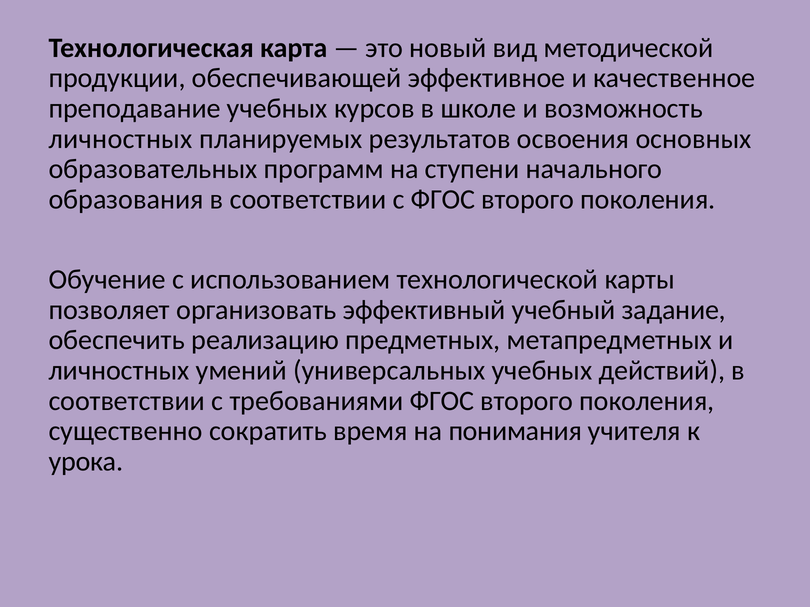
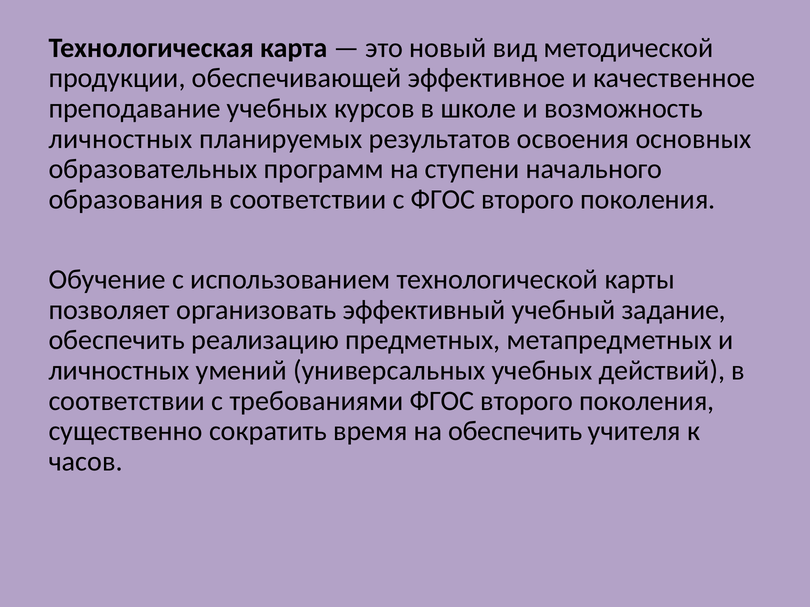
на понимания: понимания -> обеспечить
урока: урока -> часов
